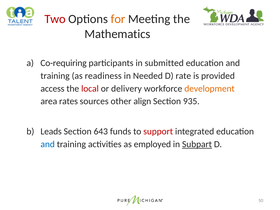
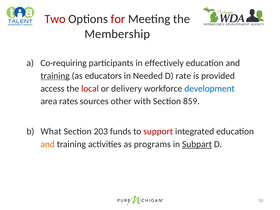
for colour: orange -> red
Mathematics: Mathematics -> Membership
submitted: submitted -> effectively
training at (55, 76) underline: none -> present
readiness: readiness -> educators
development colour: orange -> blue
align: align -> with
935: 935 -> 859
Leads: Leads -> What
643: 643 -> 203
and at (48, 144) colour: blue -> orange
employed: employed -> programs
